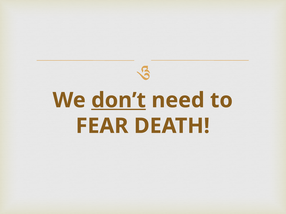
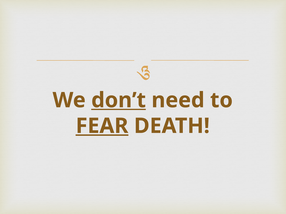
FEAR underline: none -> present
